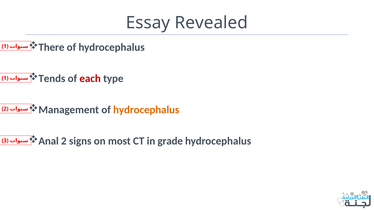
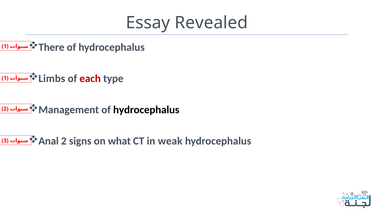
Tends: Tends -> Limbs
hydrocephalus at (146, 110) colour: orange -> black
most: most -> what
grade: grade -> weak
